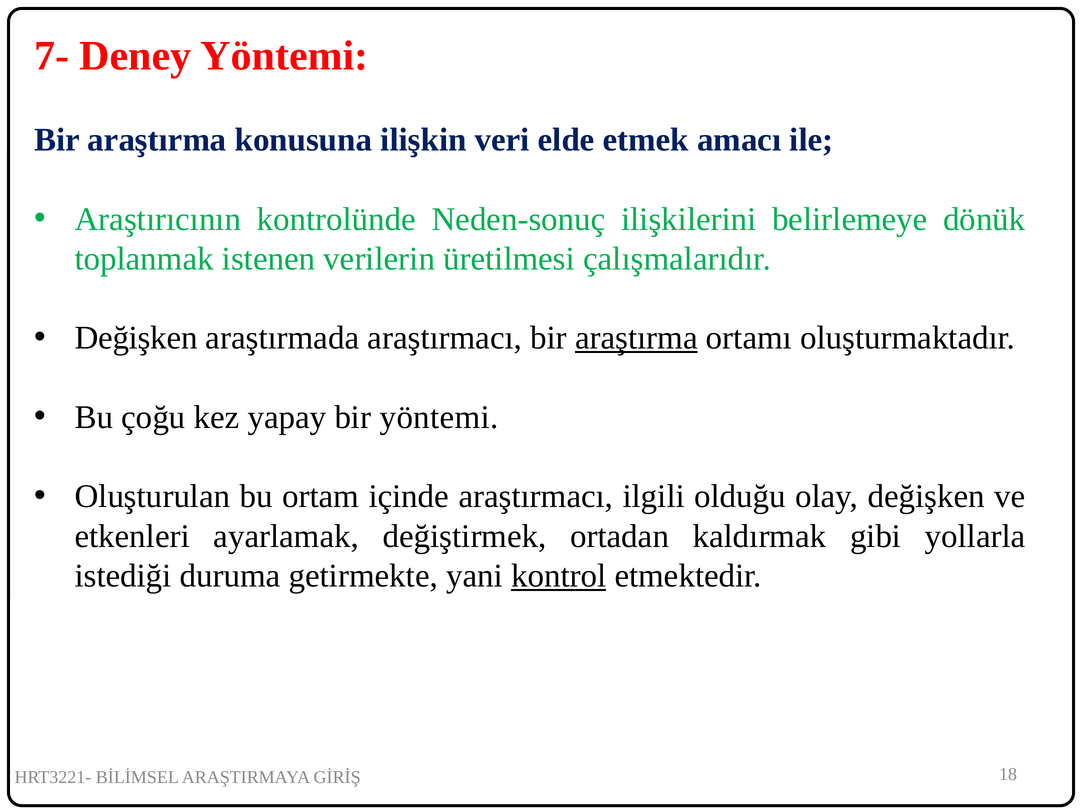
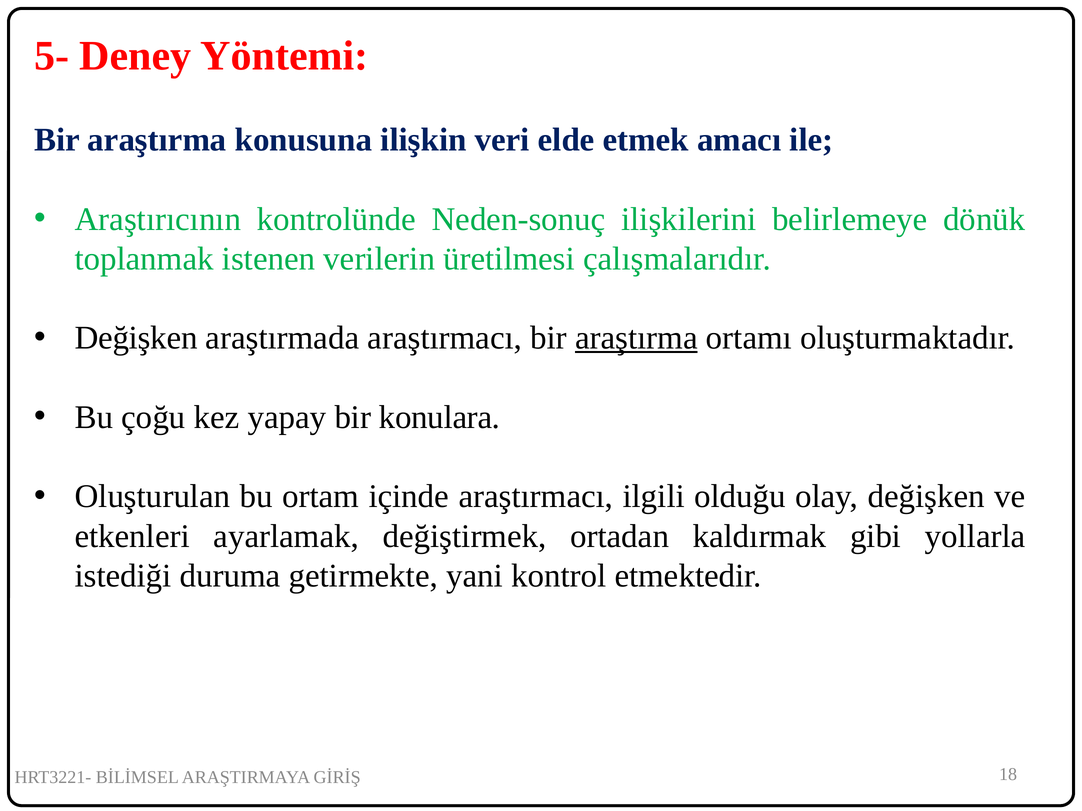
7-: 7- -> 5-
bir yöntemi: yöntemi -> konulara
kontrol underline: present -> none
